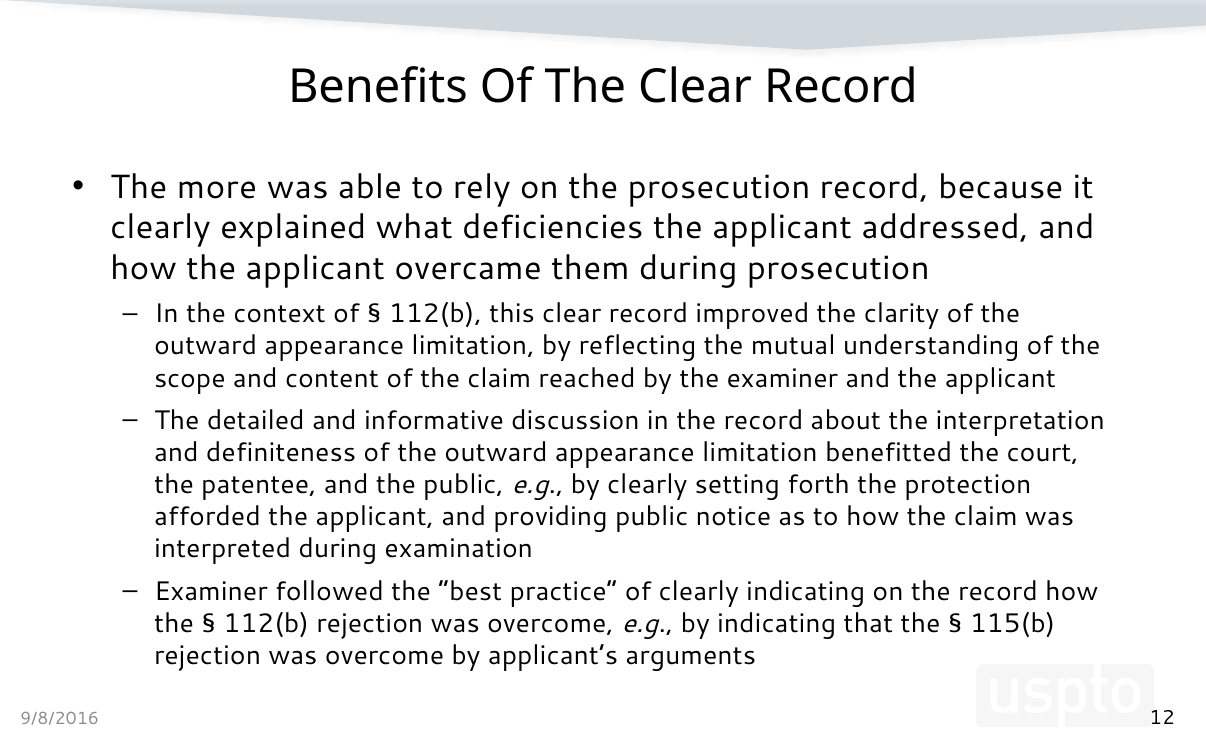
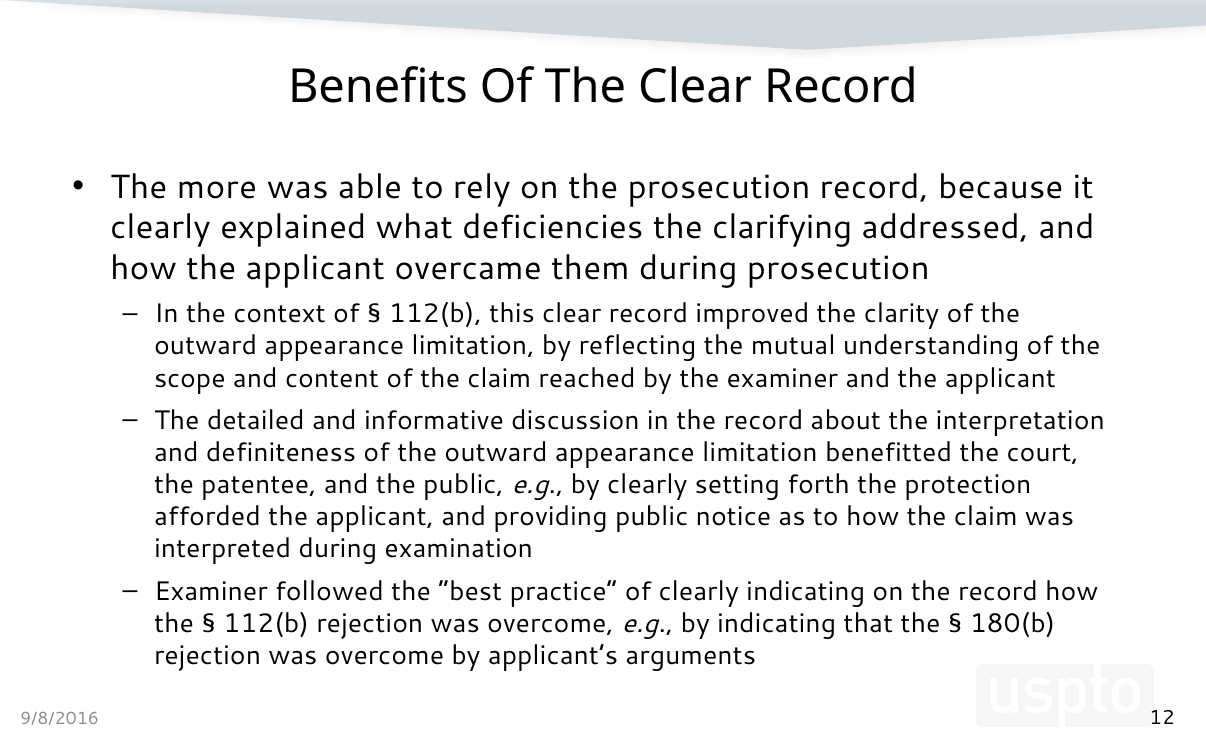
deficiencies the applicant: applicant -> clarifying
115(b: 115(b -> 180(b
